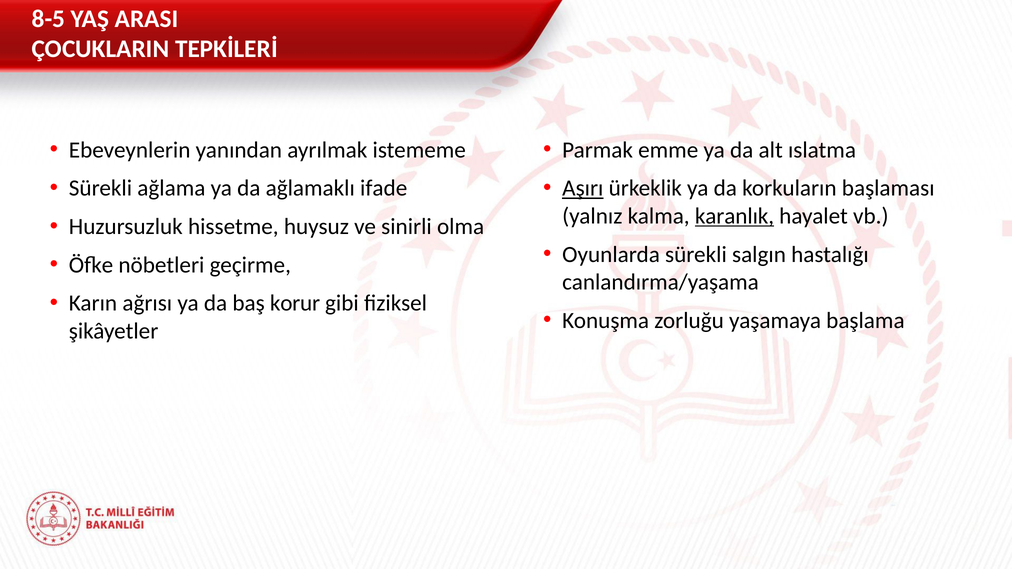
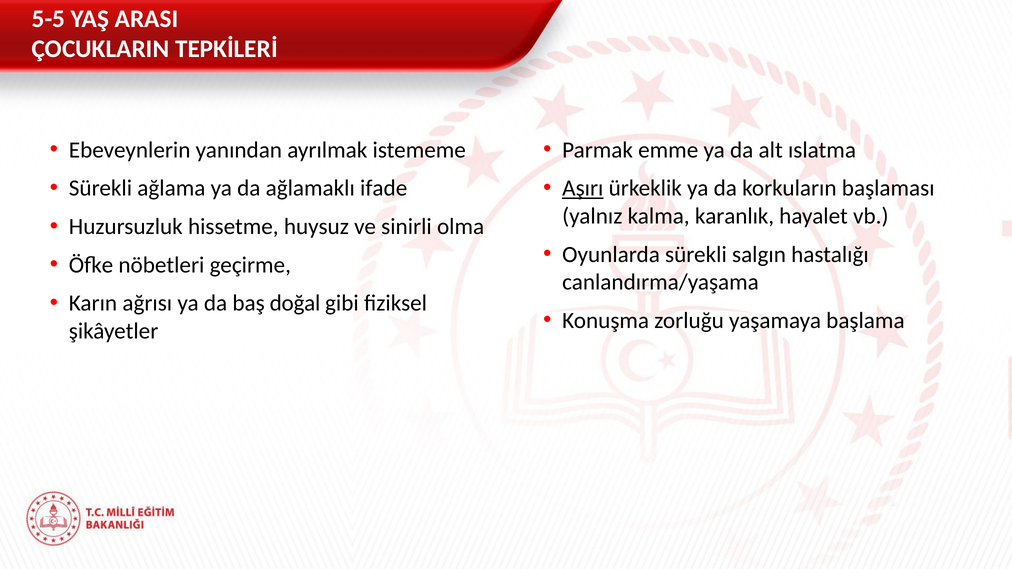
8-5: 8-5 -> 5-5
karanlık underline: present -> none
korur: korur -> doğal
